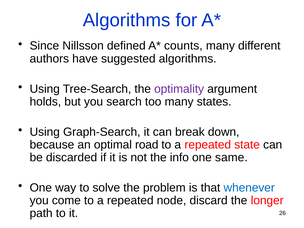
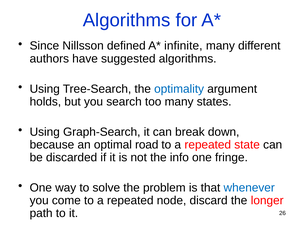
counts: counts -> infinite
optimality colour: purple -> blue
same: same -> fringe
